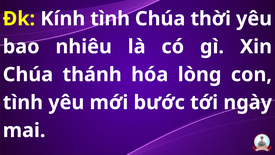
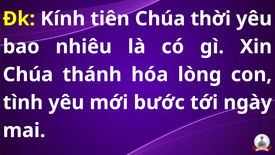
Kính tình: tình -> tiên
